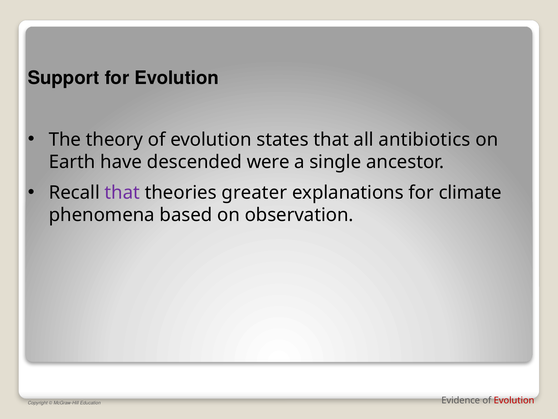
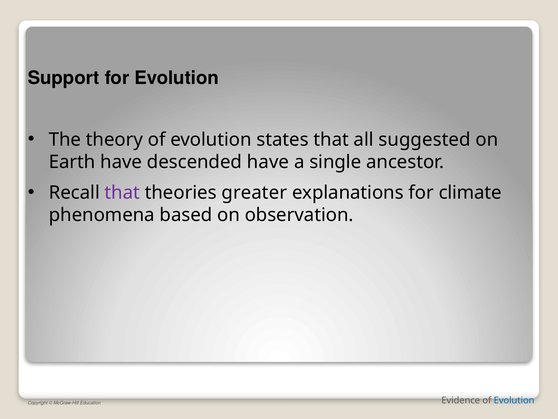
antibiotics: antibiotics -> suggested
descended were: were -> have
Evolution at (514, 400) colour: red -> blue
